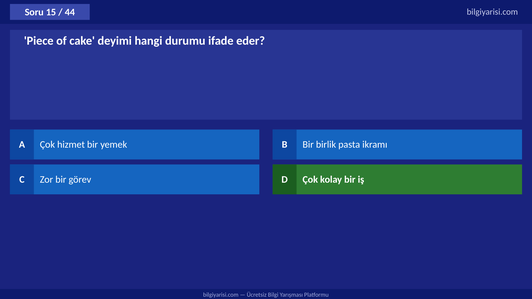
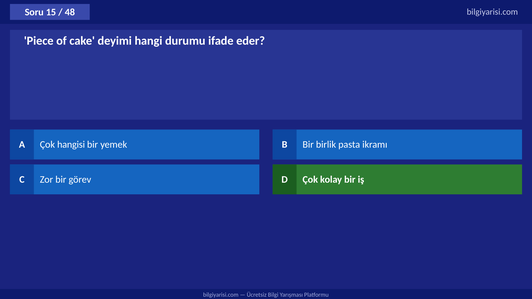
44: 44 -> 48
hizmet: hizmet -> hangisi
